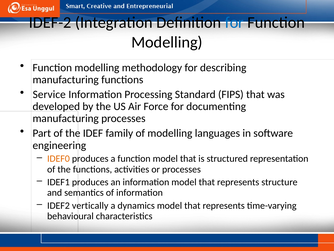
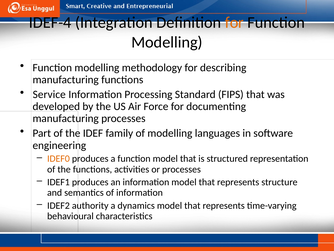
IDEF-2: IDEF-2 -> IDEF-4
for at (234, 23) colour: blue -> orange
vertically: vertically -> authority
